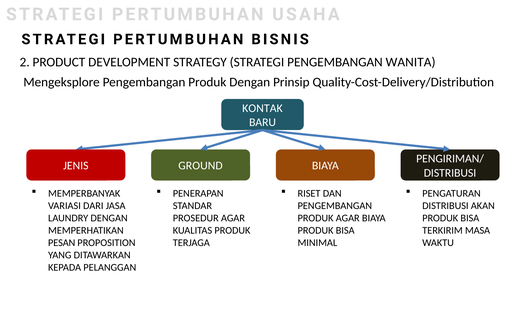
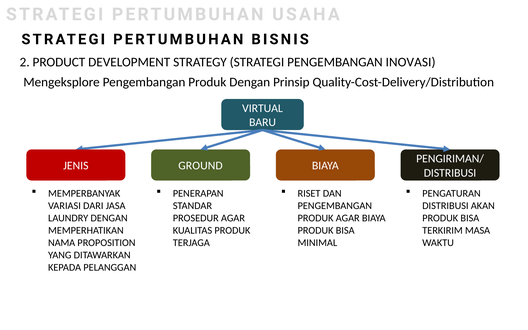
WANITA: WANITA -> INOVASI
KONTAK: KONTAK -> VIRTUAL
PESAN: PESAN -> NAMA
